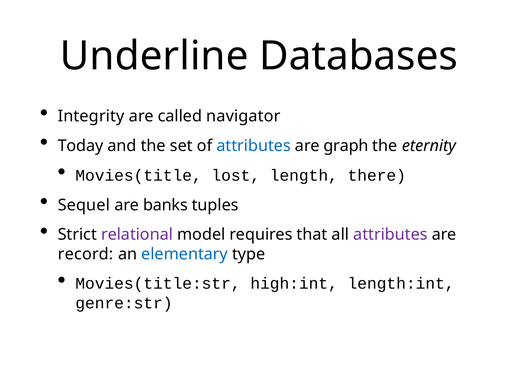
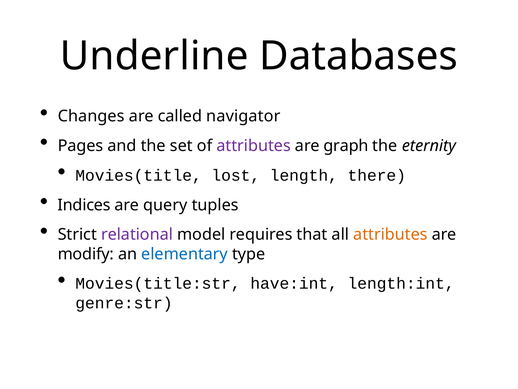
Integrity: Integrity -> Changes
Today: Today -> Pages
attributes at (254, 146) colour: blue -> purple
Sequel: Sequel -> Indices
banks: banks -> query
attributes at (390, 234) colour: purple -> orange
record: record -> modify
high:int: high:int -> have:int
